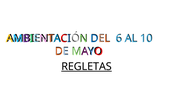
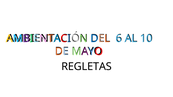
REGLETAS underline: present -> none
